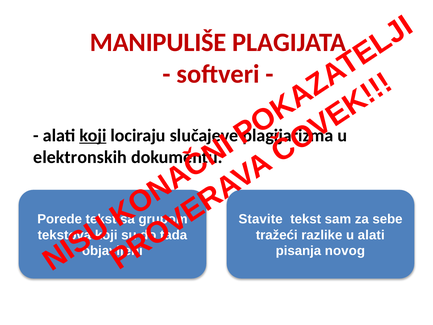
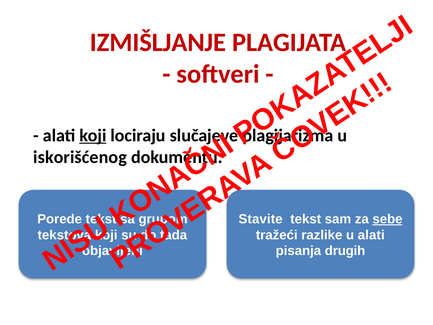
MANIPULIŠE: MANIPULIŠE -> IZMIŠLJANJE
elektronskih: elektronskih -> iskorišćenog
sebe underline: none -> present
novog: novog -> drugih
